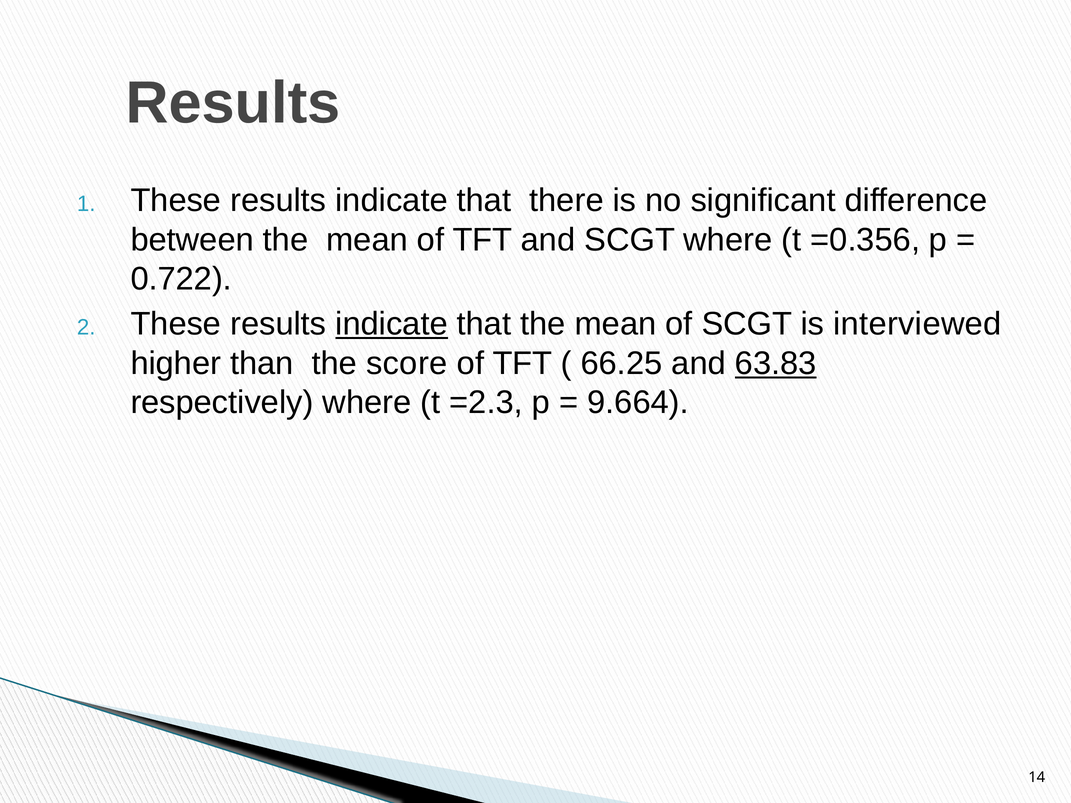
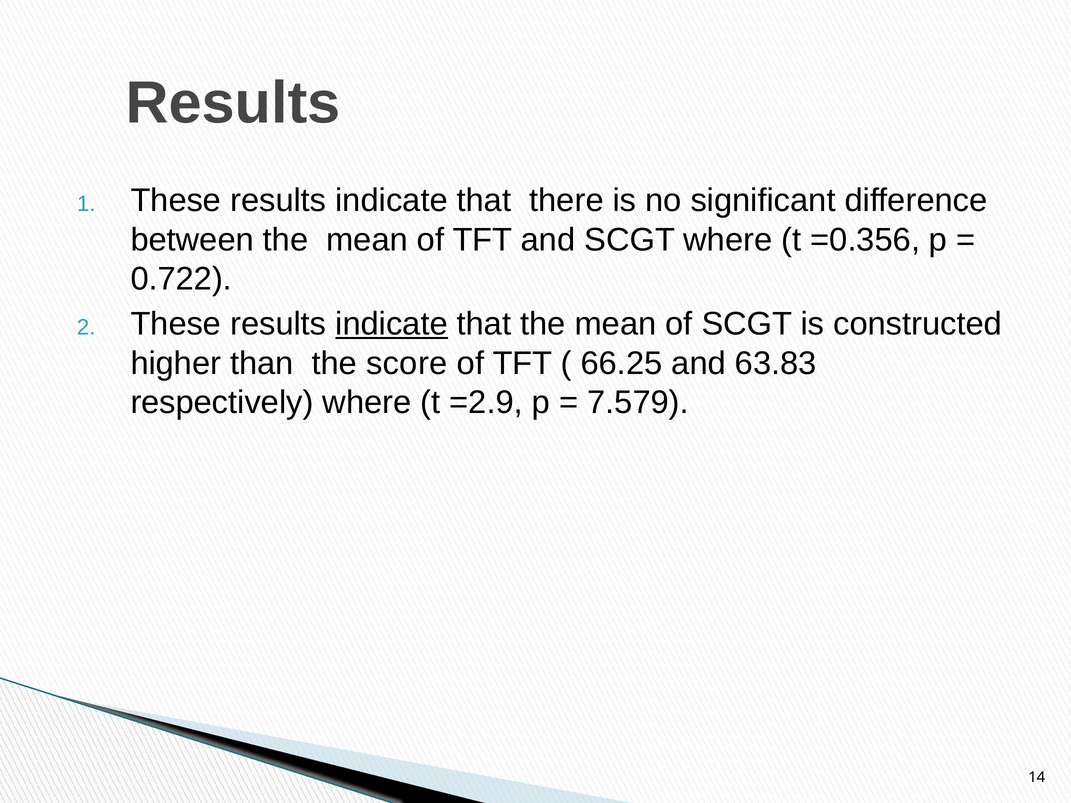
interviewed: interviewed -> constructed
63.83 underline: present -> none
=2.3: =2.3 -> =2.9
9.664: 9.664 -> 7.579
